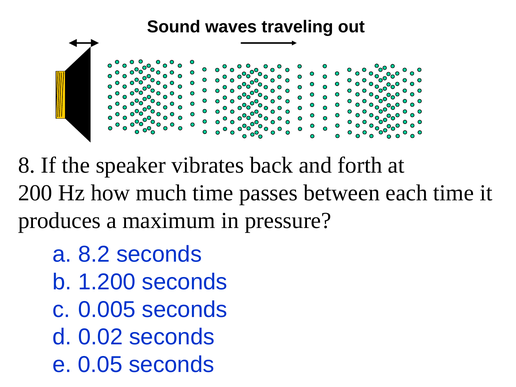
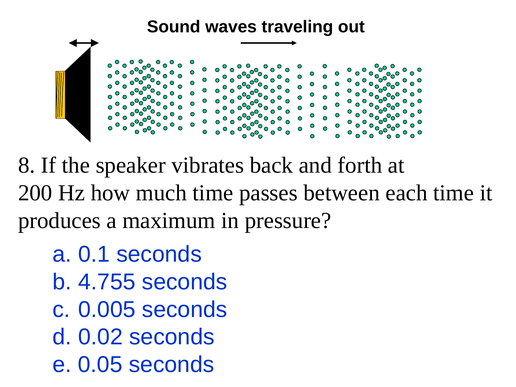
8.2: 8.2 -> 0.1
1.200: 1.200 -> 4.755
